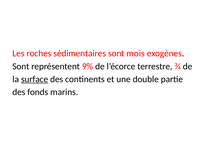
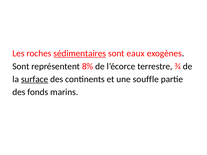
sédimentaires underline: none -> present
mois: mois -> eaux
9%: 9% -> 8%
double: double -> souffle
